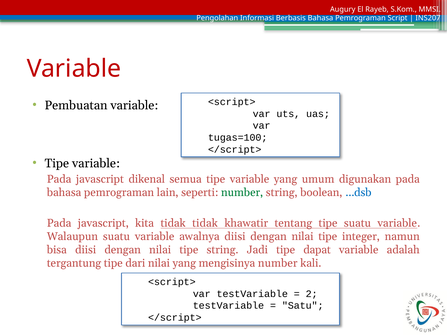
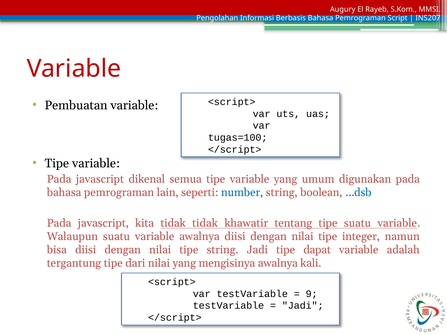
number at (242, 193) colour: green -> blue
mengisinya number: number -> awalnya
2: 2 -> 9
Satu at (303, 306): Satu -> Jadi
